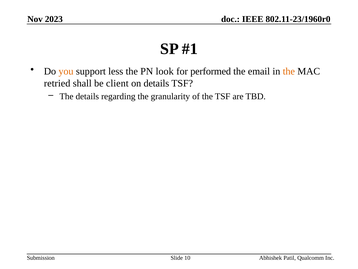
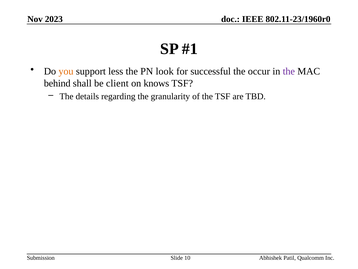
performed: performed -> successful
email: email -> occur
the at (289, 71) colour: orange -> purple
retried: retried -> behind
on details: details -> knows
